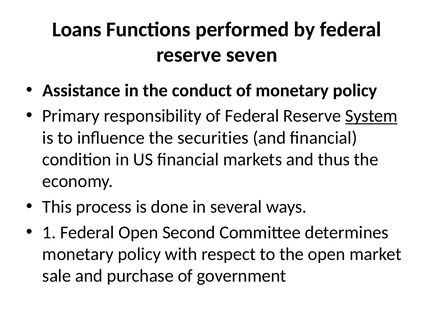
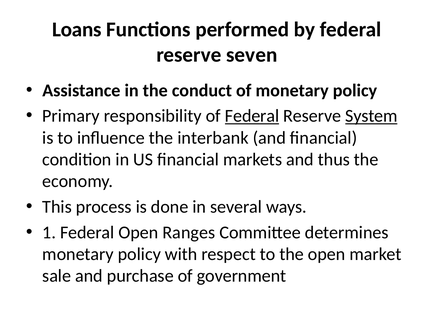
Federal at (252, 116) underline: none -> present
securities: securities -> interbank
Second: Second -> Ranges
